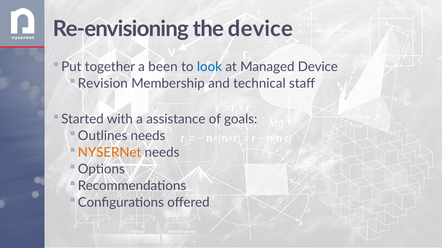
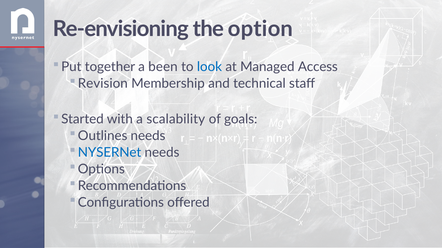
the device: device -> option
Managed Device: Device -> Access
assistance: assistance -> scalability
NYSERNet colour: orange -> blue
